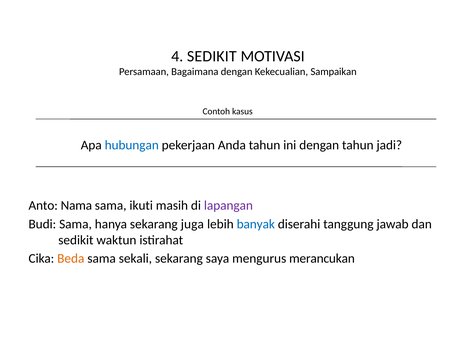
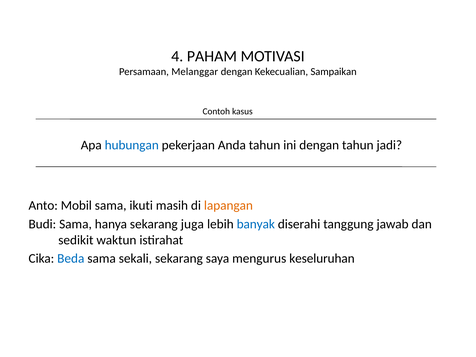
4 SEDIKIT: SEDIKIT -> PAHAM
Bagaimana: Bagaimana -> Melanggar
Nama: Nama -> Mobil
lapangan colour: purple -> orange
Beda colour: orange -> blue
merancukan: merancukan -> keseluruhan
